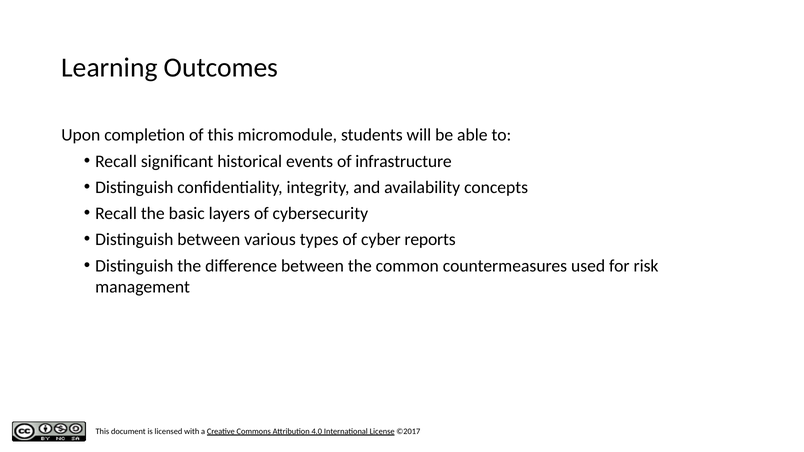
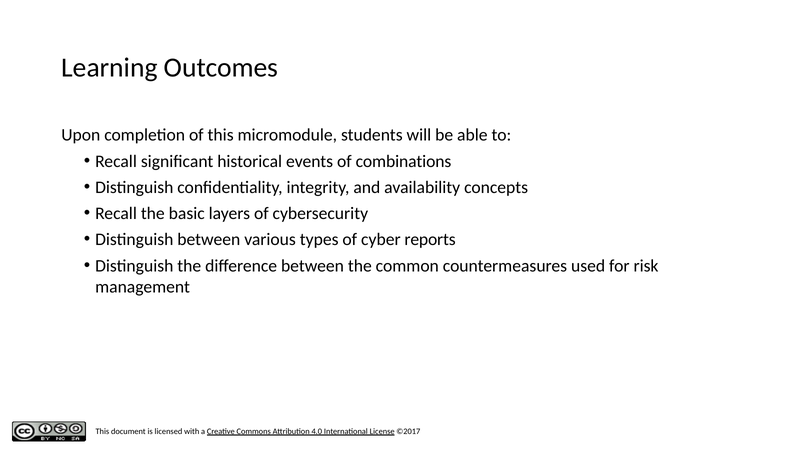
infrastructure: infrastructure -> combinations
